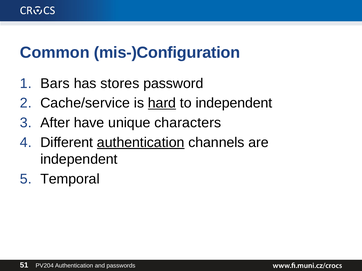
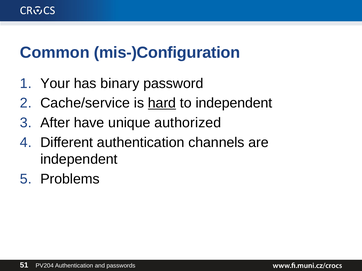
Bars: Bars -> Your
stores: stores -> binary
characters: characters -> authorized
authentication at (141, 143) underline: present -> none
Temporal: Temporal -> Problems
